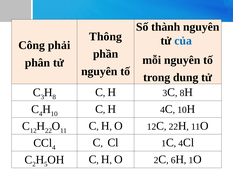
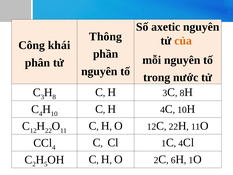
thành: thành -> axetic
của colour: blue -> orange
phải: phải -> khái
dung: dung -> nước
